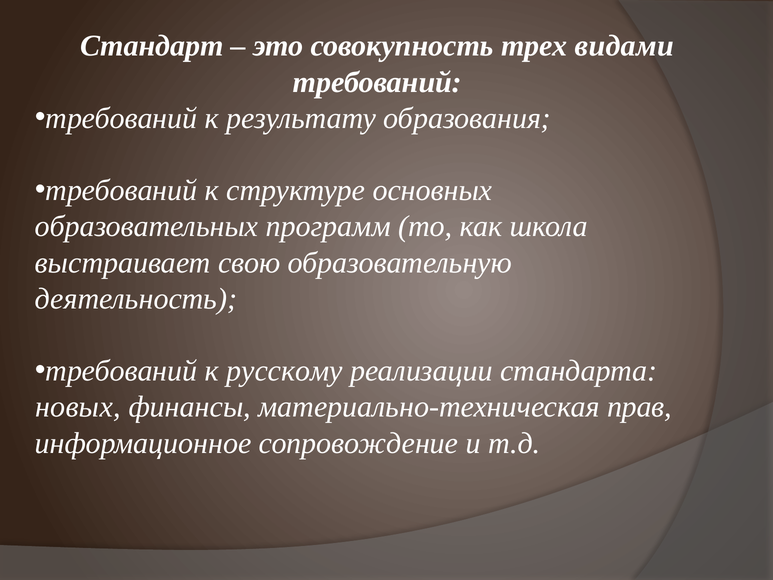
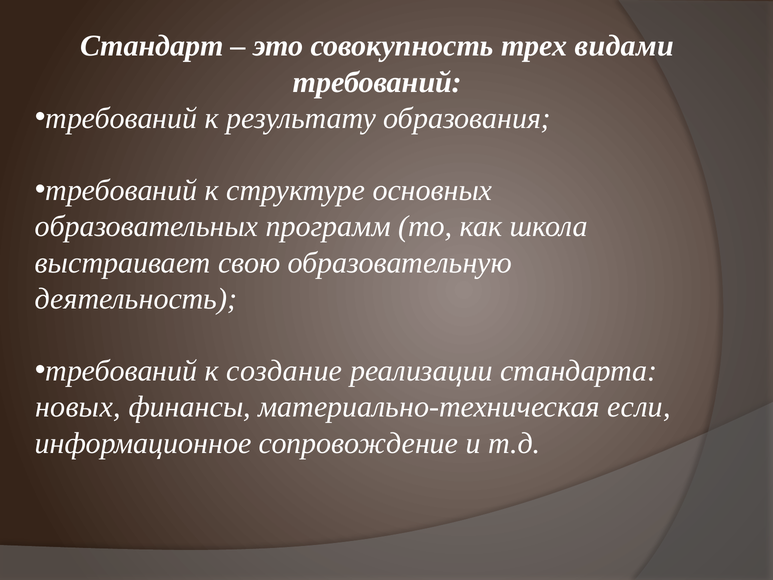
русскому: русскому -> создание
прав: прав -> если
